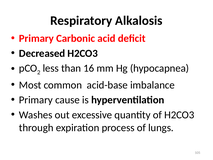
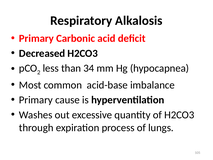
16: 16 -> 34
